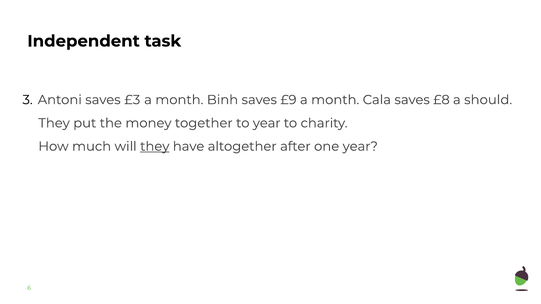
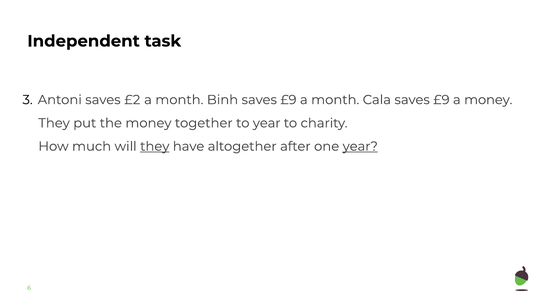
£3: £3 -> £2
Cala saves £8: £8 -> £9
a should: should -> money
year at (360, 147) underline: none -> present
